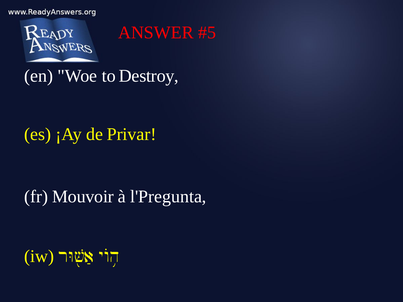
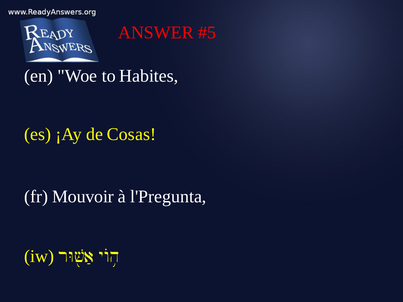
Destroy: Destroy -> Habites
Privar: Privar -> Cosas
